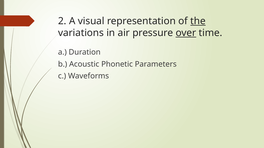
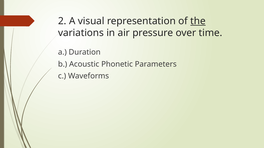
over underline: present -> none
